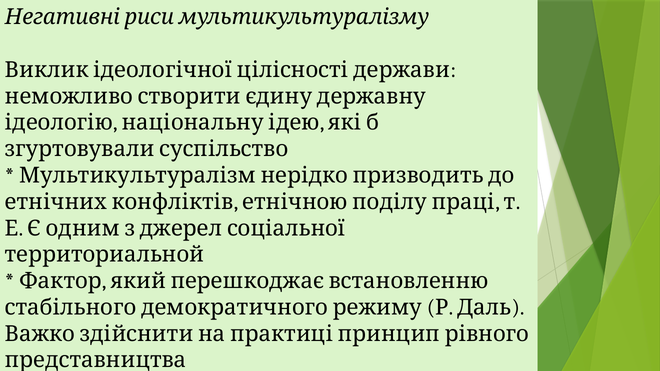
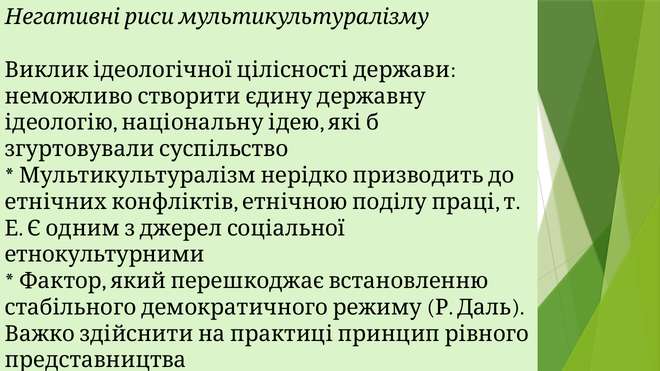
территориальной: территориальной -> етнокультурними
